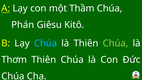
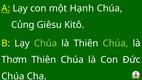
Thầm: Thầm -> Hạnh
Phán: Phán -> Củng
Chúa at (46, 43) colour: light blue -> light green
